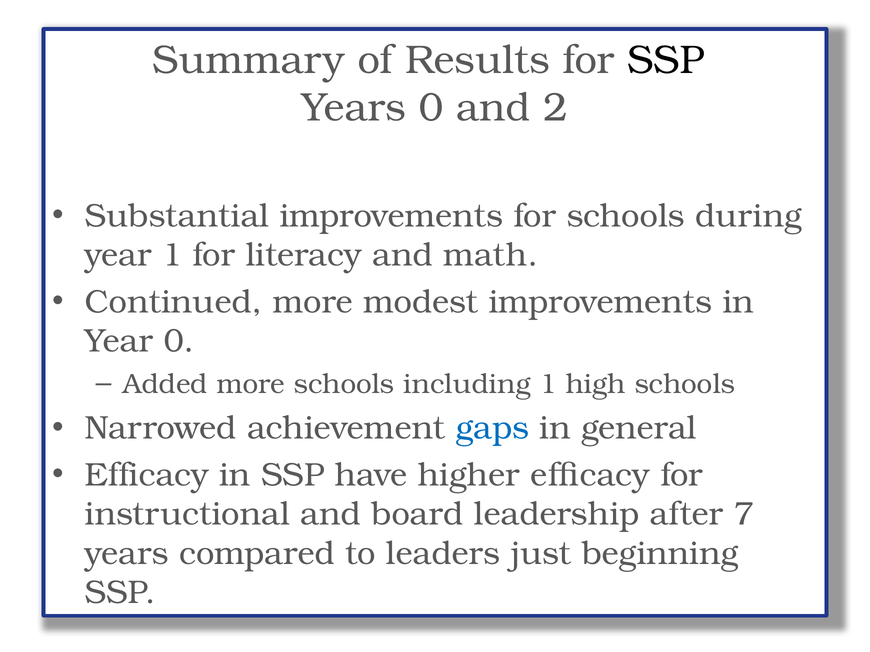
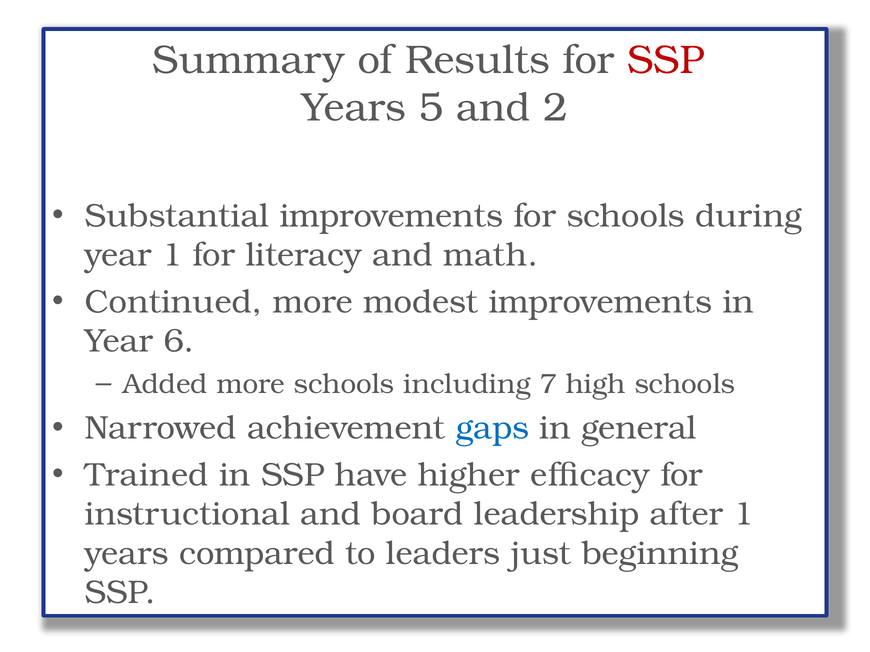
SSP at (666, 60) colour: black -> red
Years 0: 0 -> 5
Year 0: 0 -> 6
including 1: 1 -> 7
Efficacy at (147, 475): Efficacy -> Trained
after 7: 7 -> 1
